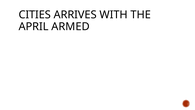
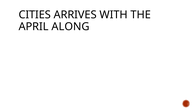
ARMED: ARMED -> ALONG
